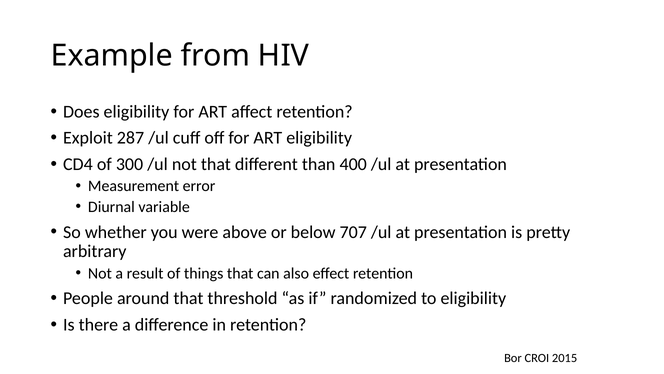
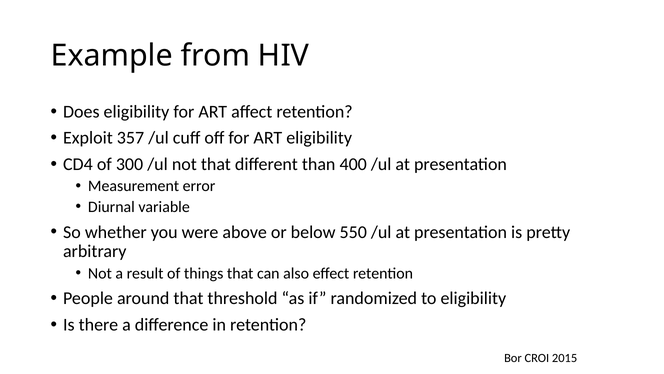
287: 287 -> 357
707: 707 -> 550
